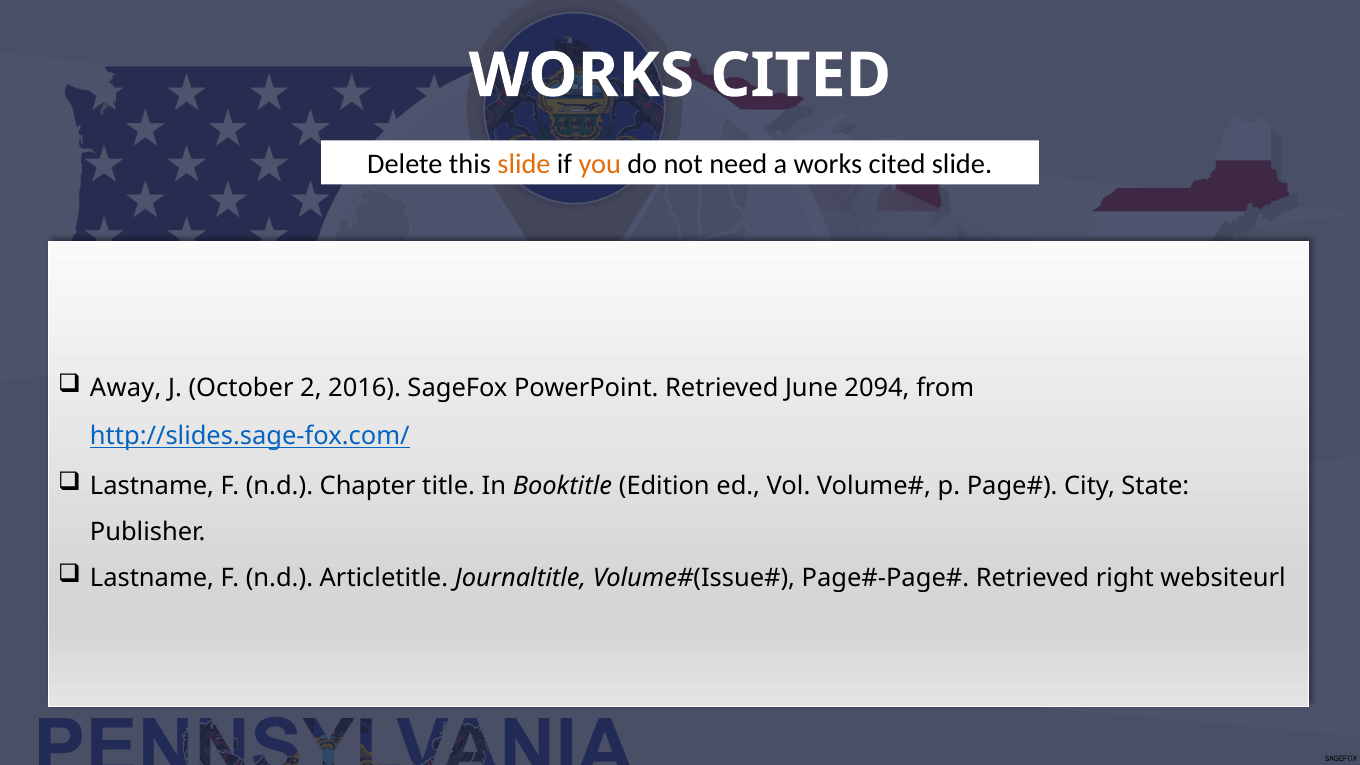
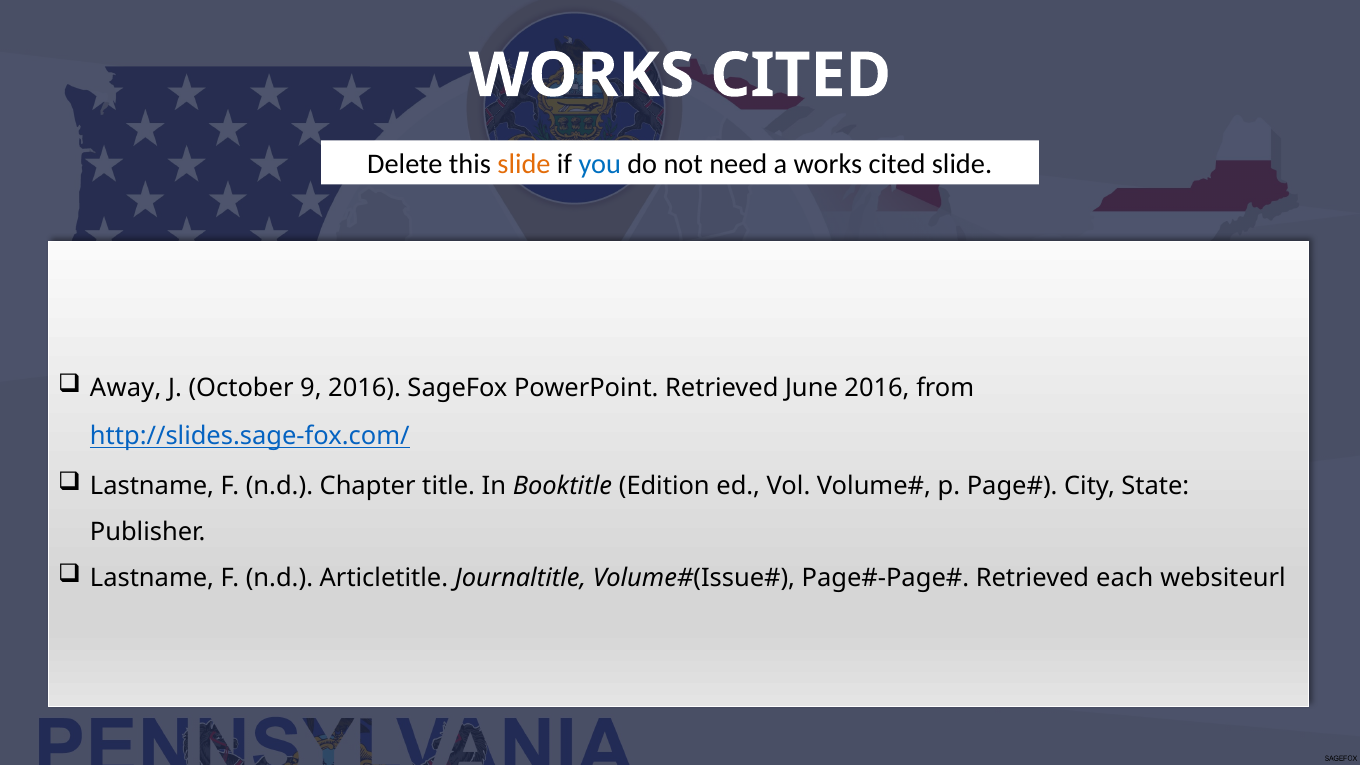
you colour: orange -> blue
2: 2 -> 9
June 2094: 2094 -> 2016
right: right -> each
